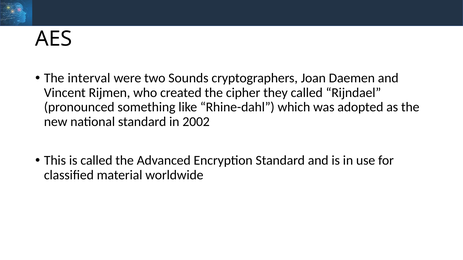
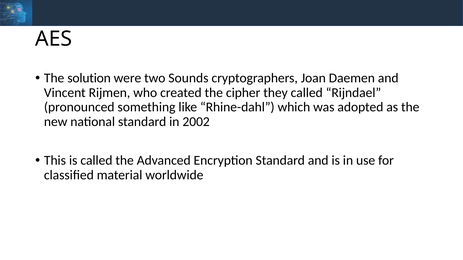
interval: interval -> solution
